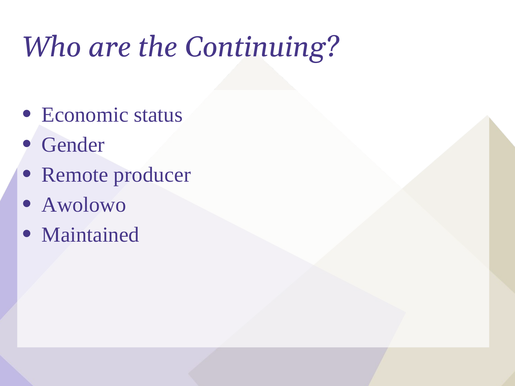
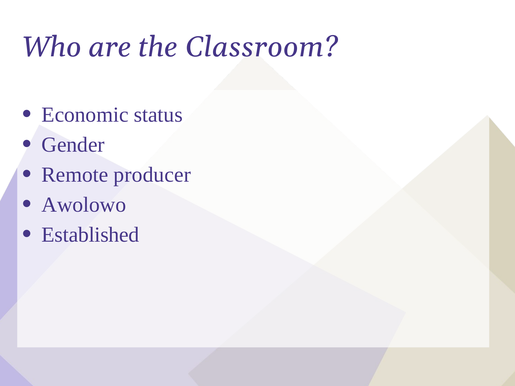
Continuing: Continuing -> Classroom
Maintained: Maintained -> Established
